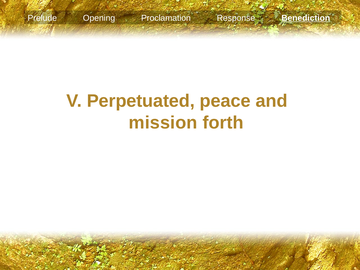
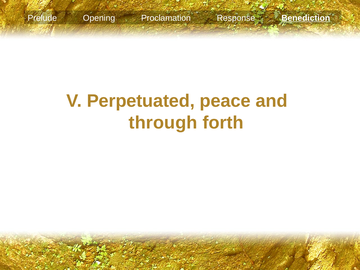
mission: mission -> through
